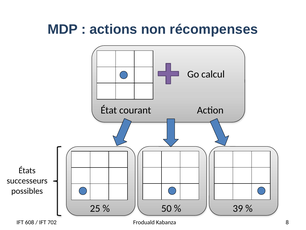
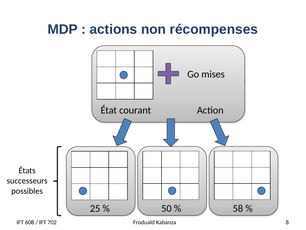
calcul: calcul -> mises
39: 39 -> 58
